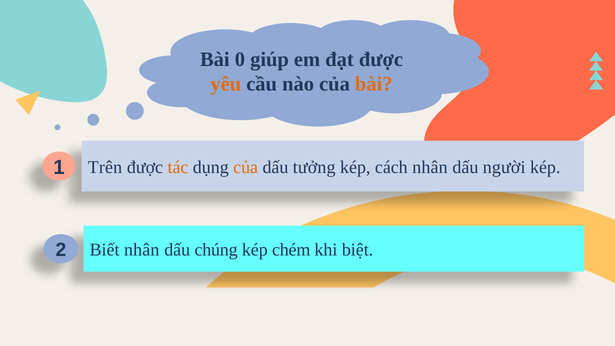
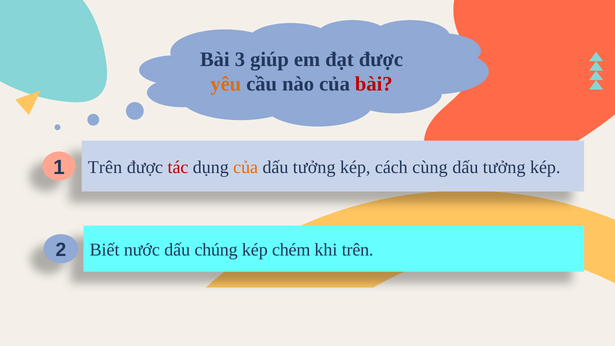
0: 0 -> 3
bài at (374, 84) colour: orange -> red
tác colour: orange -> red
cách nhân: nhân -> cùng
người at (504, 167): người -> tưởng
Biết nhân: nhân -> nước
khi biệt: biệt -> trên
